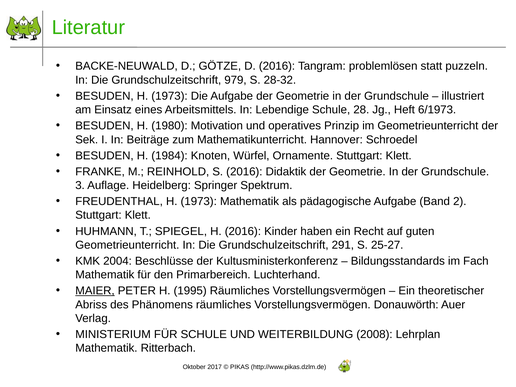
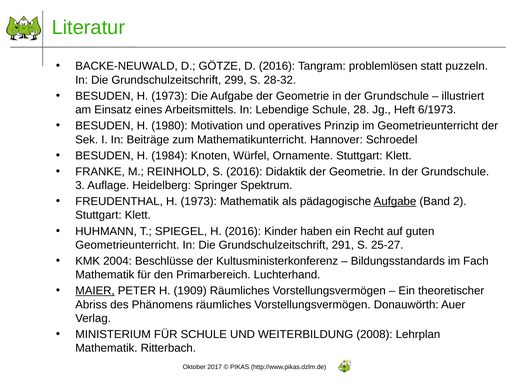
979: 979 -> 299
Aufgabe at (395, 201) underline: none -> present
1995: 1995 -> 1909
